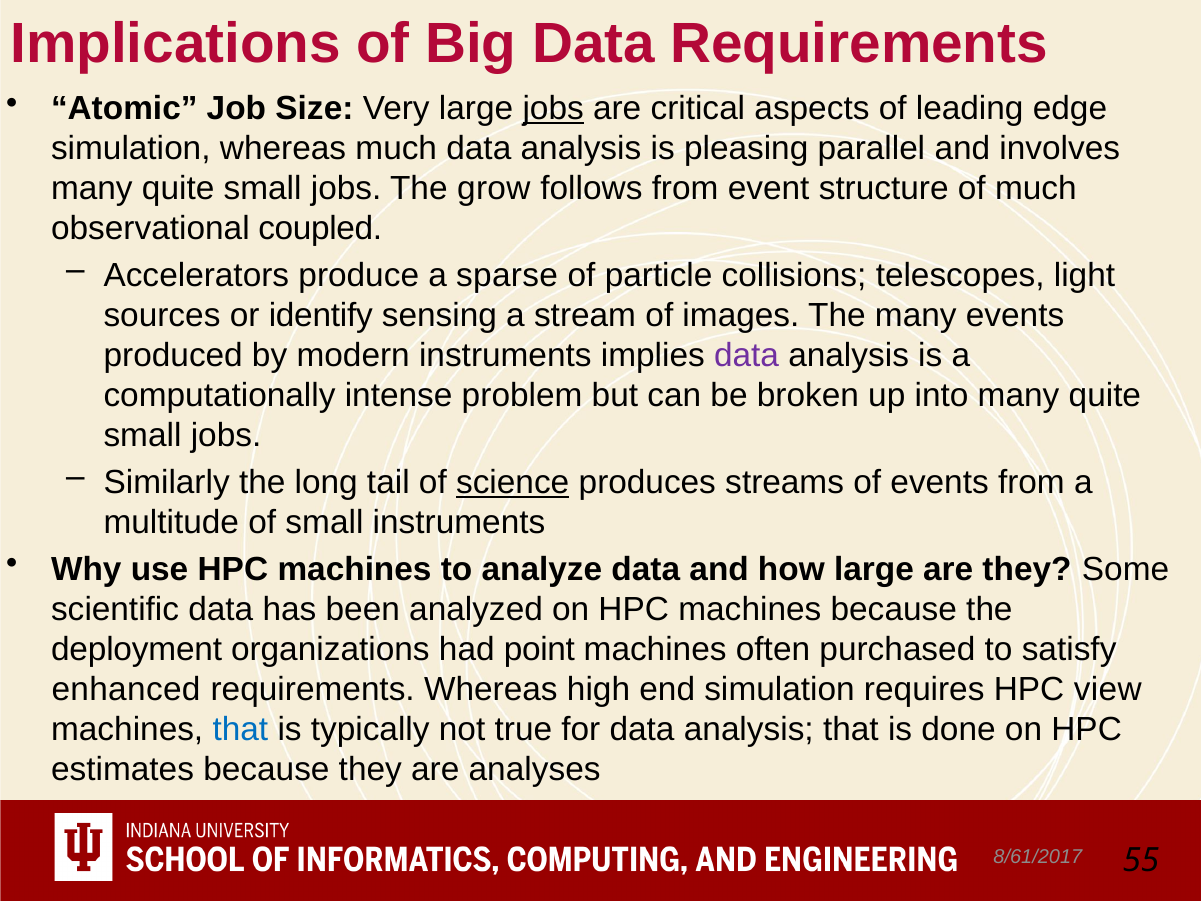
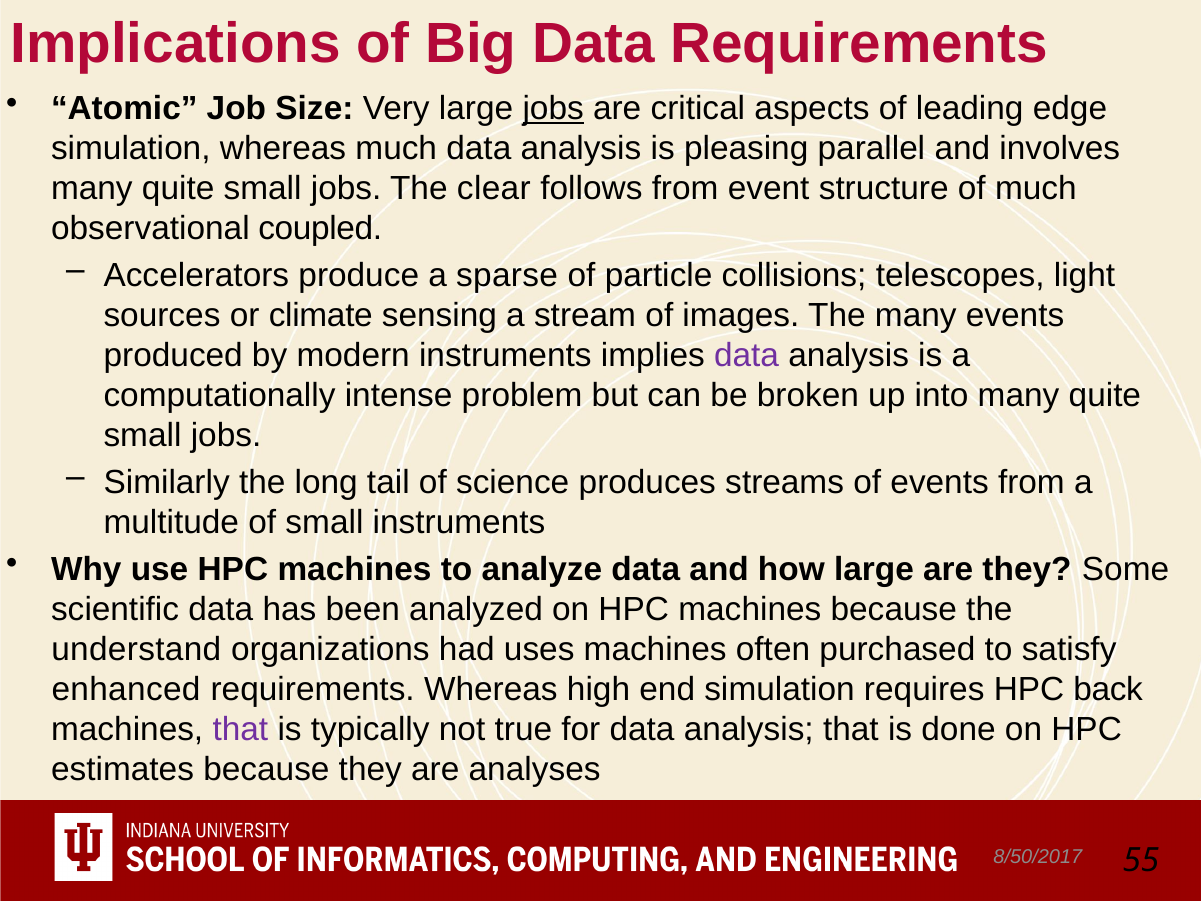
grow: grow -> clear
identify: identify -> climate
science underline: present -> none
deployment: deployment -> understand
point: point -> uses
view: view -> back
that at (240, 729) colour: blue -> purple
8/61/2017: 8/61/2017 -> 8/50/2017
